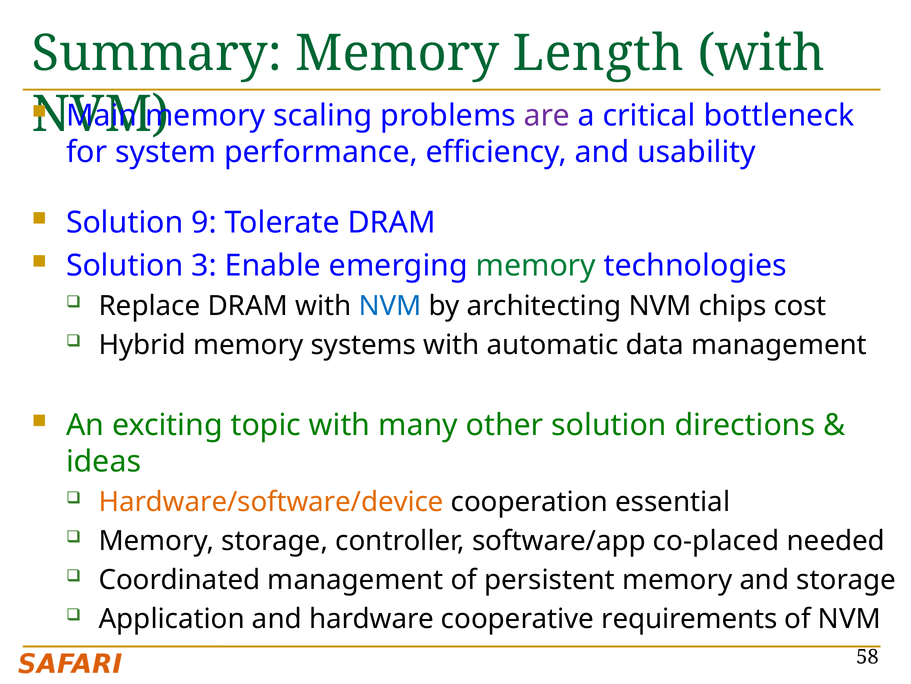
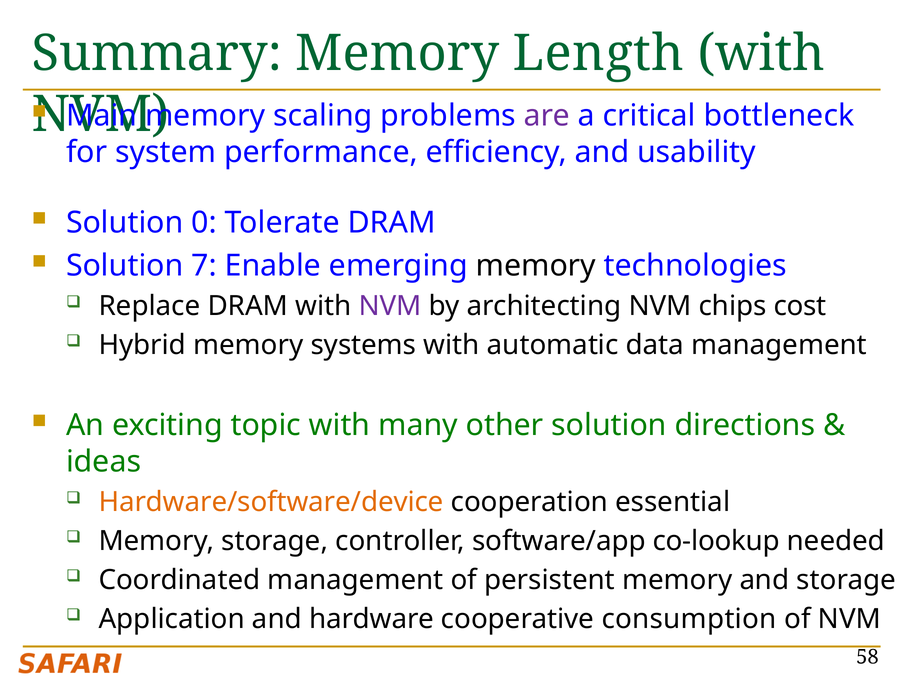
9: 9 -> 0
3: 3 -> 7
memory at (536, 265) colour: green -> black
NVM at (390, 306) colour: blue -> purple
co-placed: co-placed -> co-lookup
requirements: requirements -> consumption
